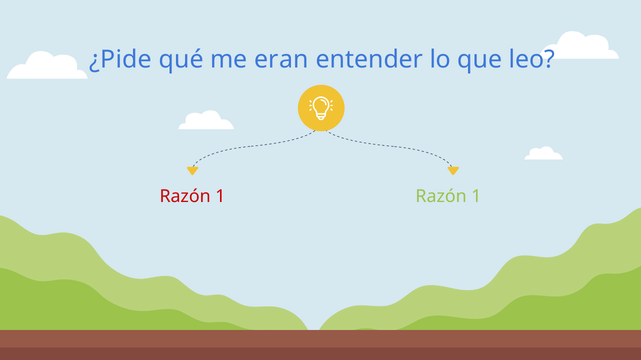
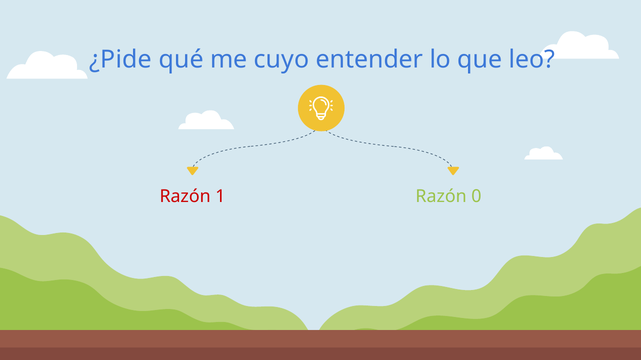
eran: eran -> cuyo
1 at (476, 197): 1 -> 0
